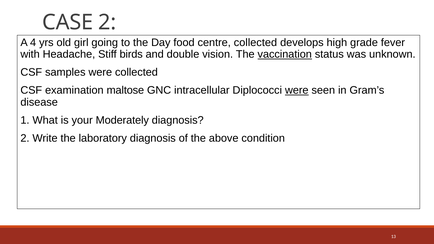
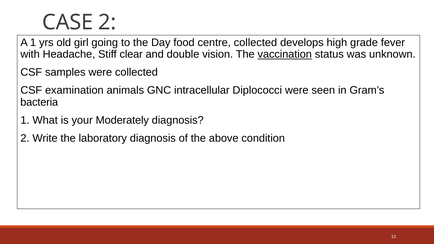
A 4: 4 -> 1
birds: birds -> clear
maltose: maltose -> animals
were at (297, 90) underline: present -> none
disease: disease -> bacteria
